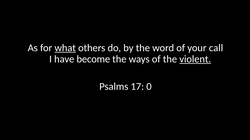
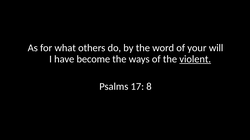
what underline: present -> none
call: call -> will
0: 0 -> 8
